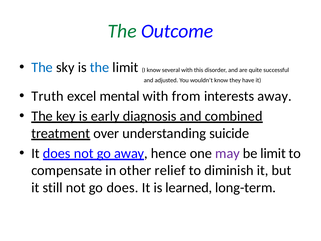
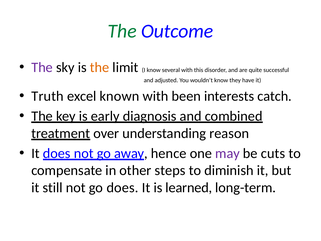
The at (42, 67) colour: blue -> purple
the at (100, 67) colour: blue -> orange
mental: mental -> known
from: from -> been
interests away: away -> catch
suicide: suicide -> reason
be limit: limit -> cuts
relief: relief -> steps
